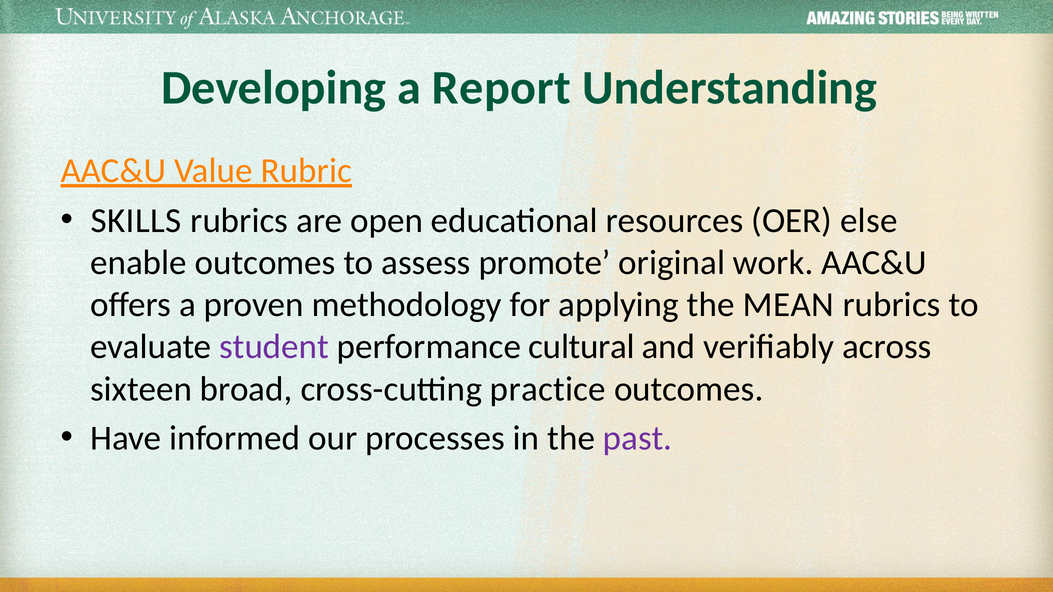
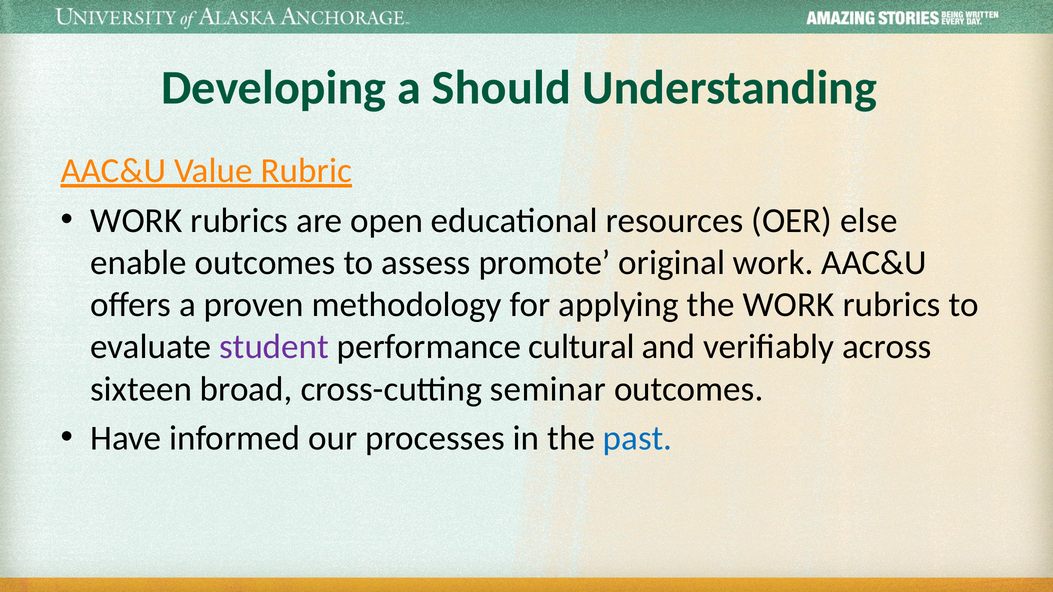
Report: Report -> Should
SKILLS at (136, 221): SKILLS -> WORK
the MEAN: MEAN -> WORK
practice: practice -> seminar
past colour: purple -> blue
